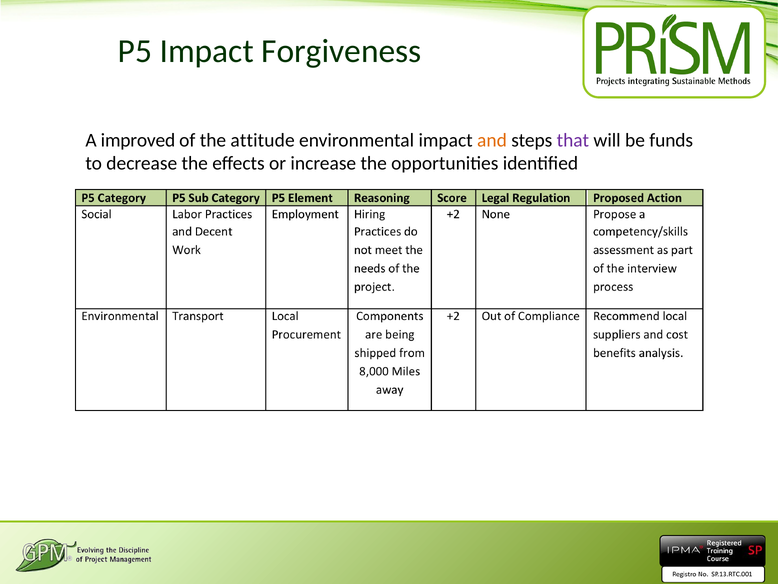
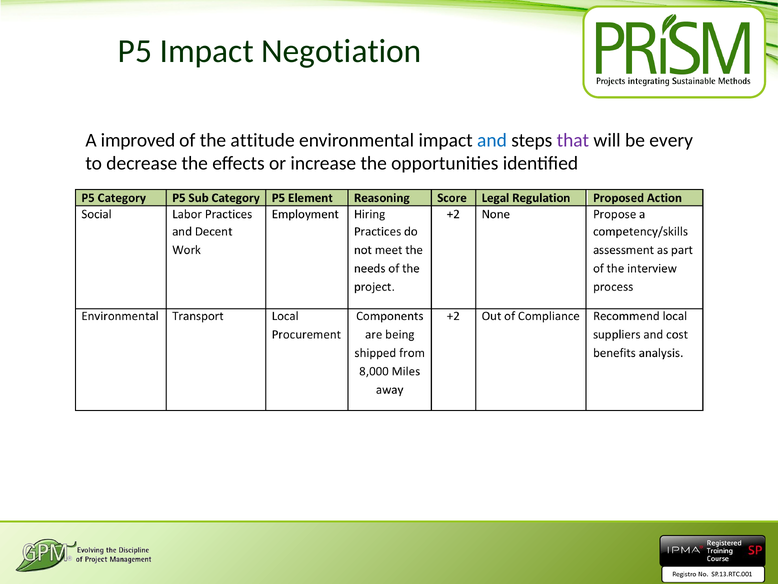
Forgiveness: Forgiveness -> Negotiation
and colour: orange -> blue
funds: funds -> every
